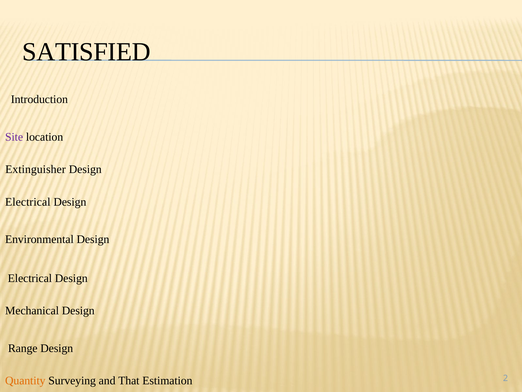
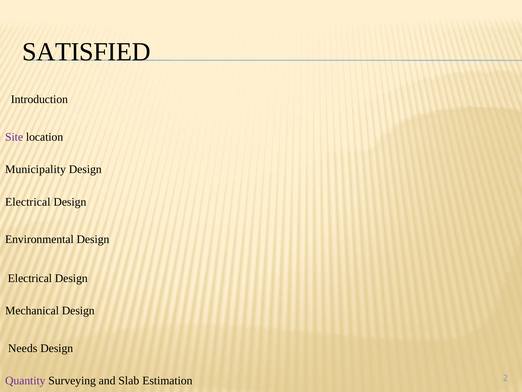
Extinguisher: Extinguisher -> Municipality
Range: Range -> Needs
Quantity colour: orange -> purple
That: That -> Slab
